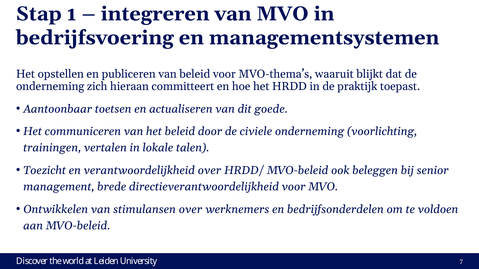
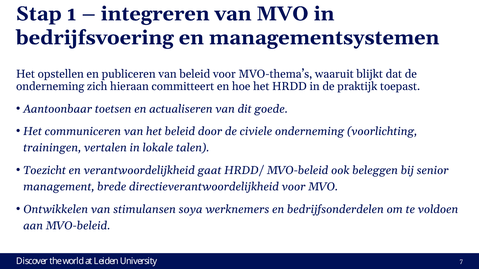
verantwoordelijkheid over: over -> gaat
stimulansen over: over -> soya
